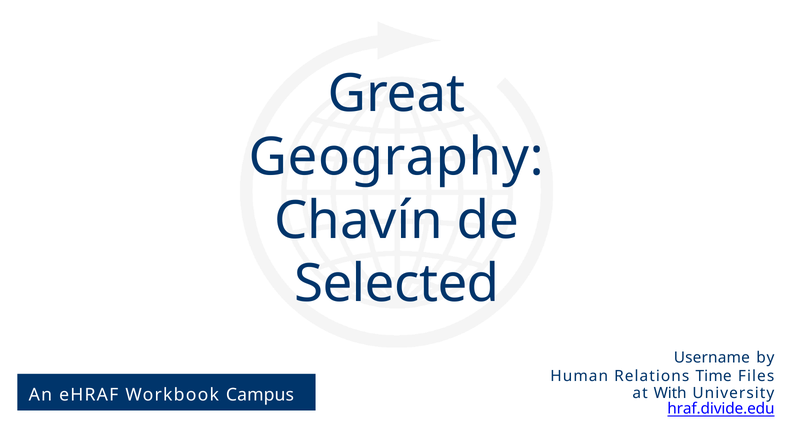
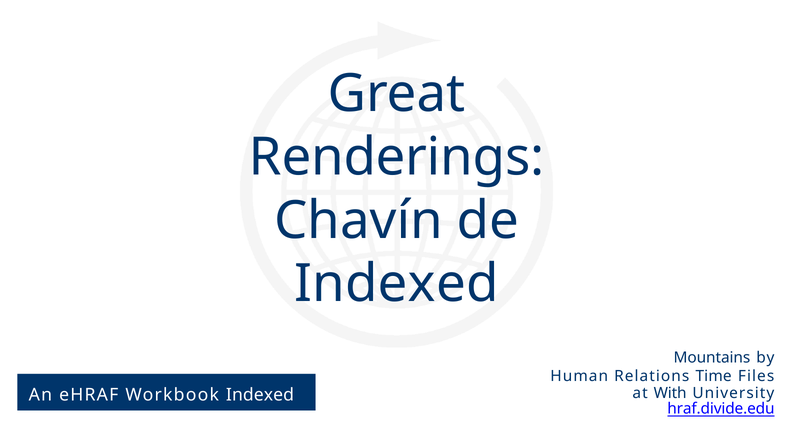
Geography: Geography -> Renderings
Selected at (397, 284): Selected -> Indexed
Username: Username -> Mountains
Workbook Campus: Campus -> Indexed
